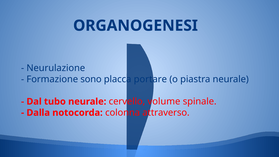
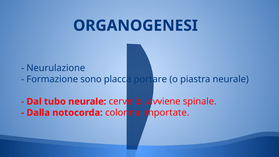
volume: volume -> avviene
attraverso: attraverso -> importate
